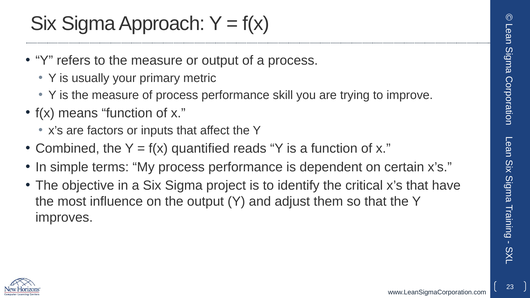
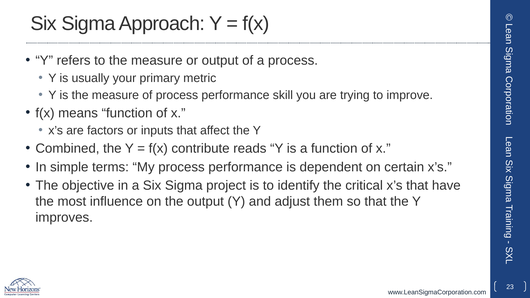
quantified: quantified -> contribute
